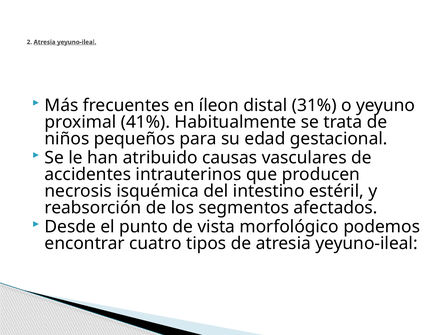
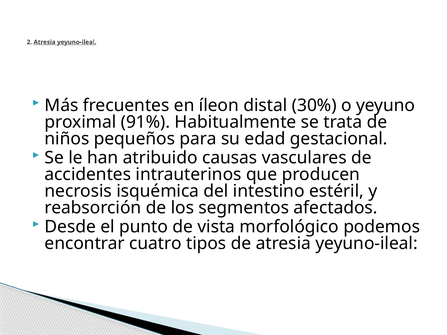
31%: 31% -> 30%
41%: 41% -> 91%
